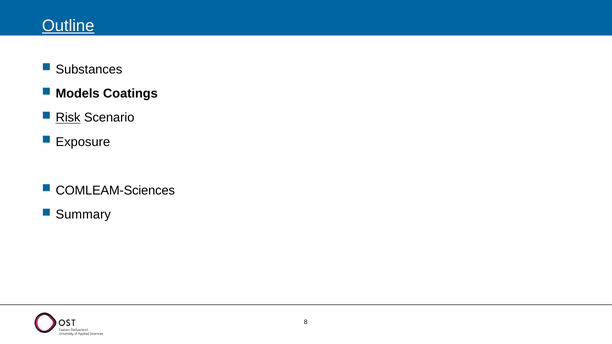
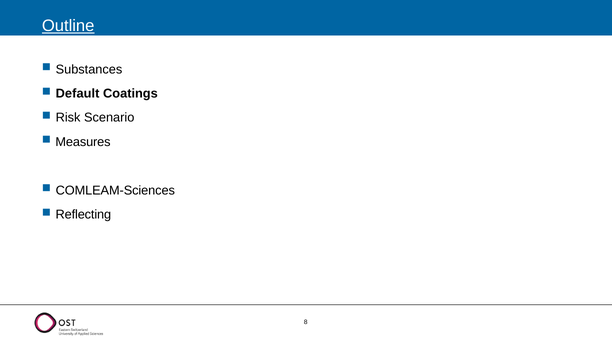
Models: Models -> Default
Risk underline: present -> none
Exposure: Exposure -> Measures
Summary: Summary -> Reflecting
